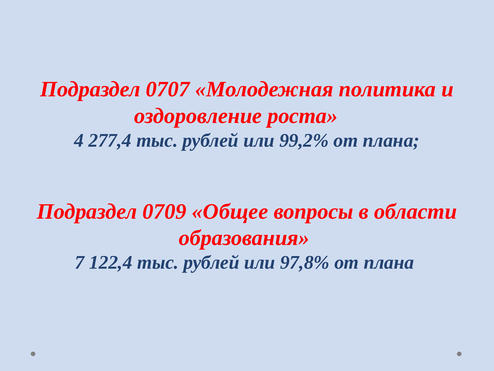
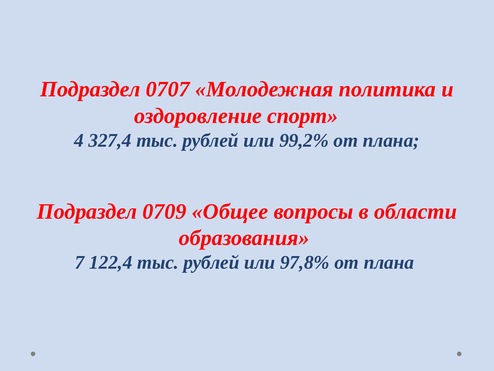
роста: роста -> спорт
277,4: 277,4 -> 327,4
